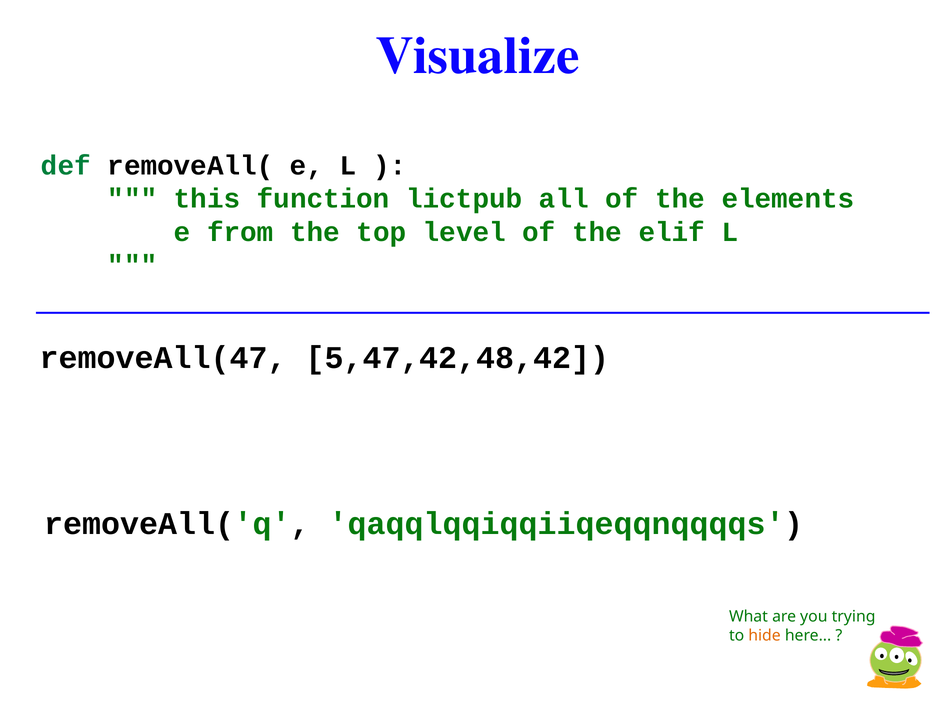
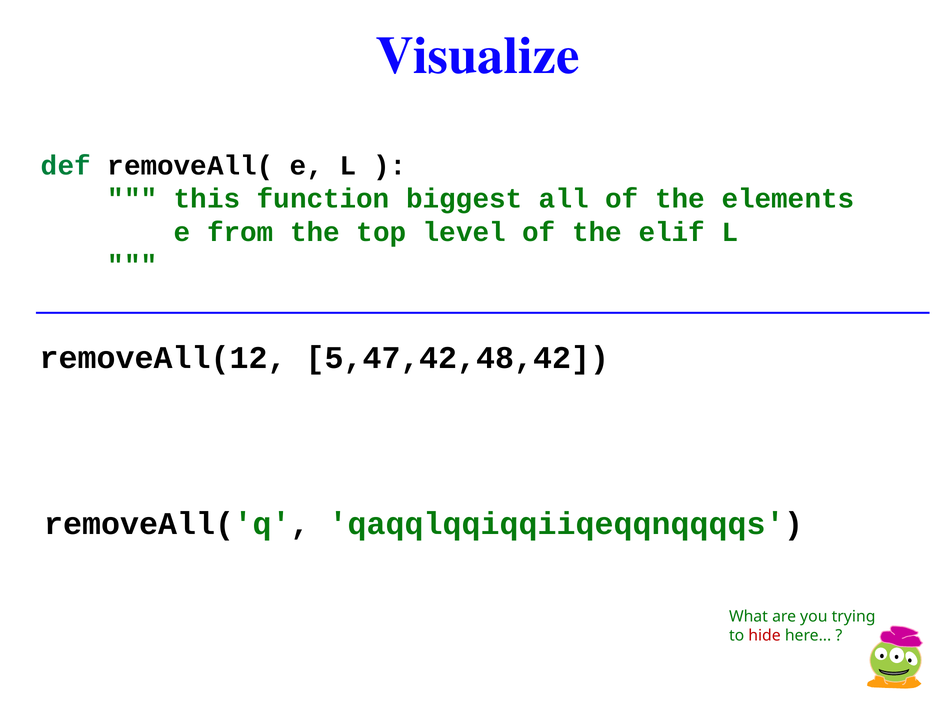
lictpub: lictpub -> biggest
removeAll(47: removeAll(47 -> removeAll(12
hide colour: orange -> red
